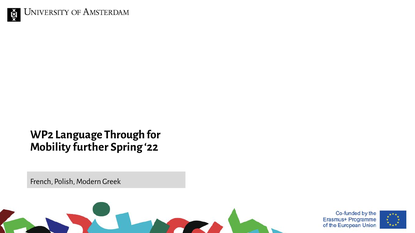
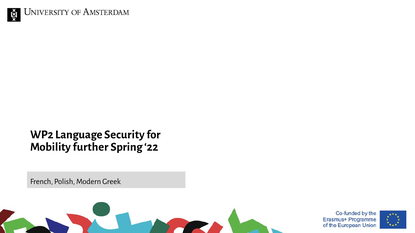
Through: Through -> Security
